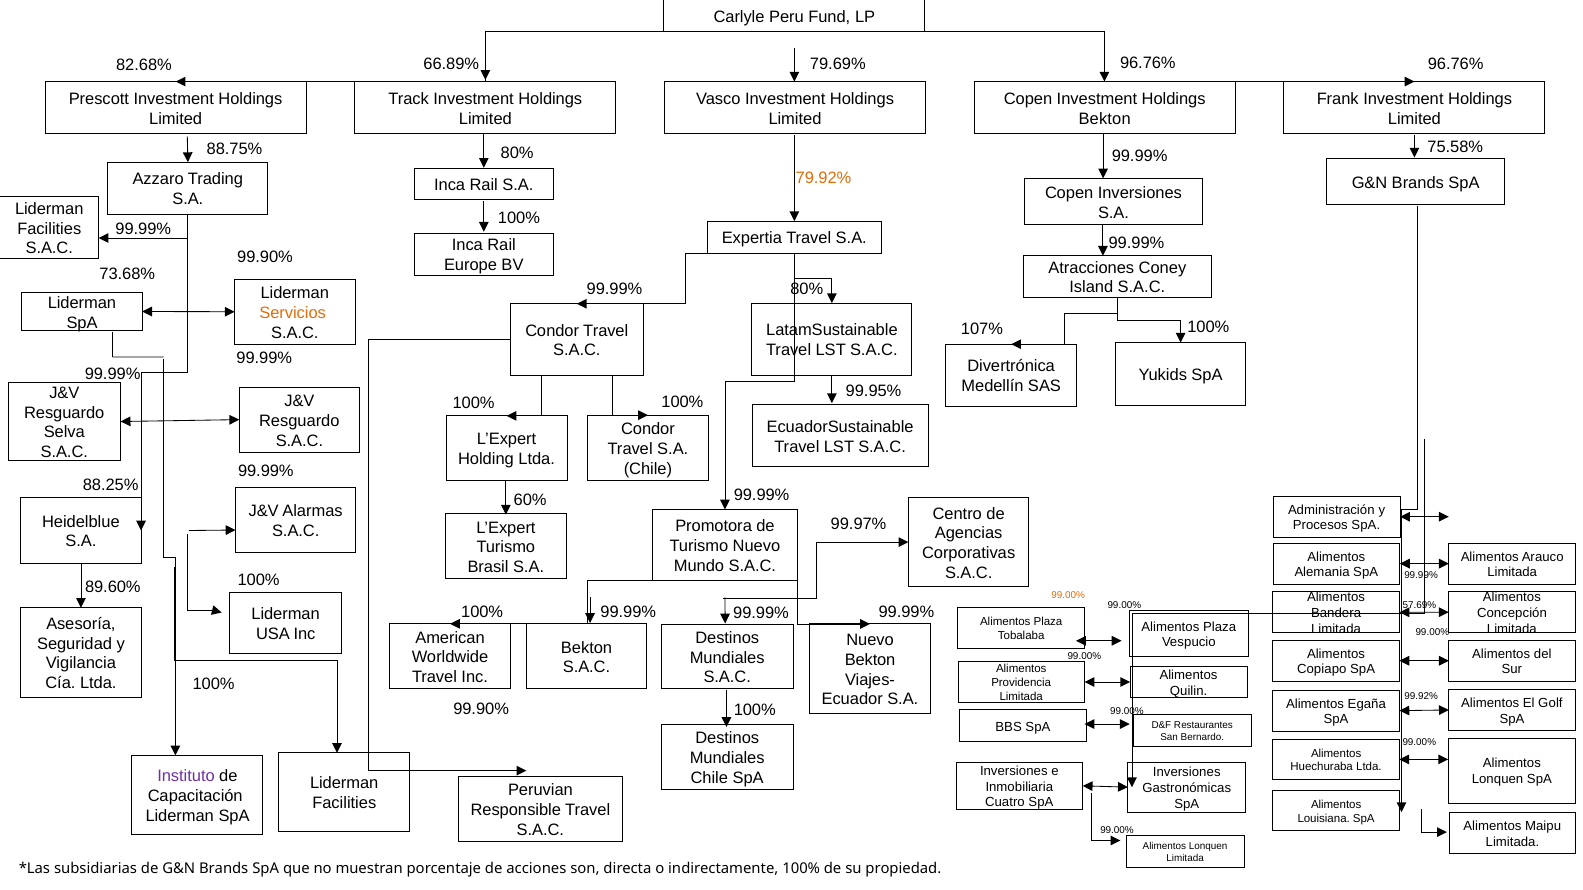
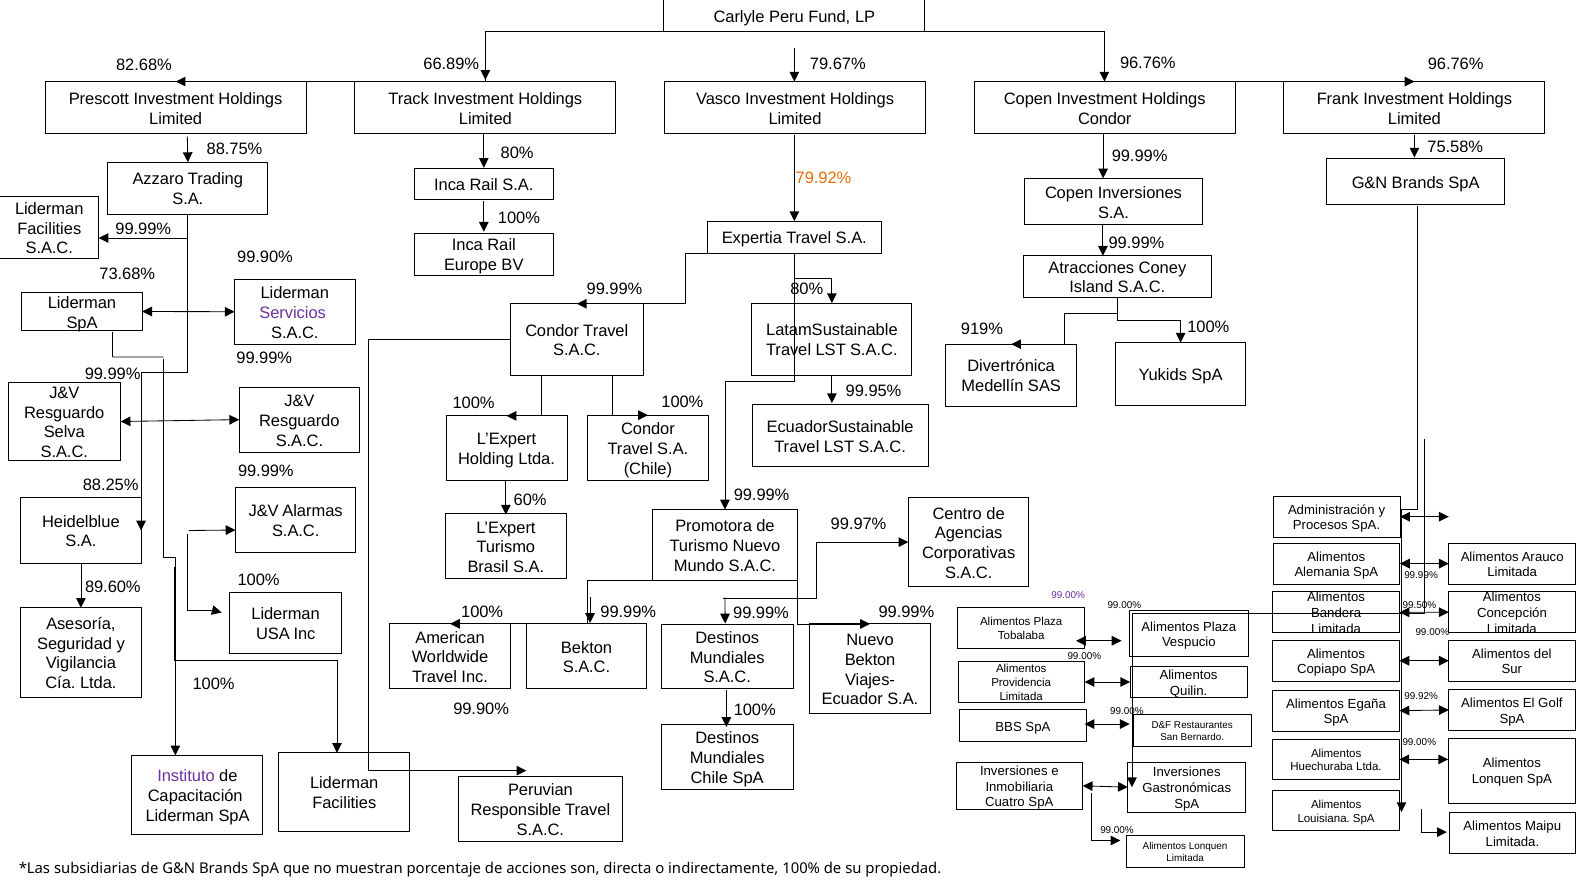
79.69%: 79.69% -> 79.67%
Bekton at (1105, 119): Bekton -> Condor
Servicios colour: orange -> purple
107%: 107% -> 919%
99.00% at (1068, 596) colour: orange -> purple
57.69%: 57.69% -> 99.50%
